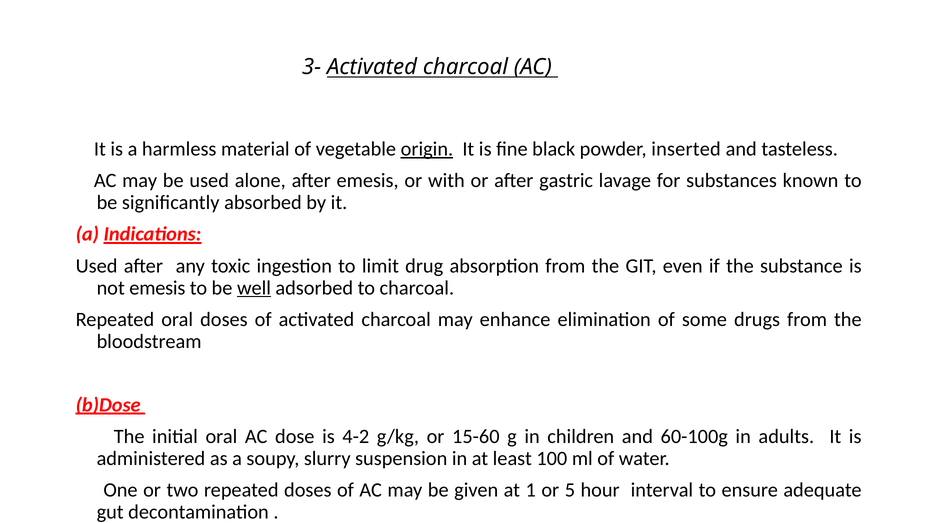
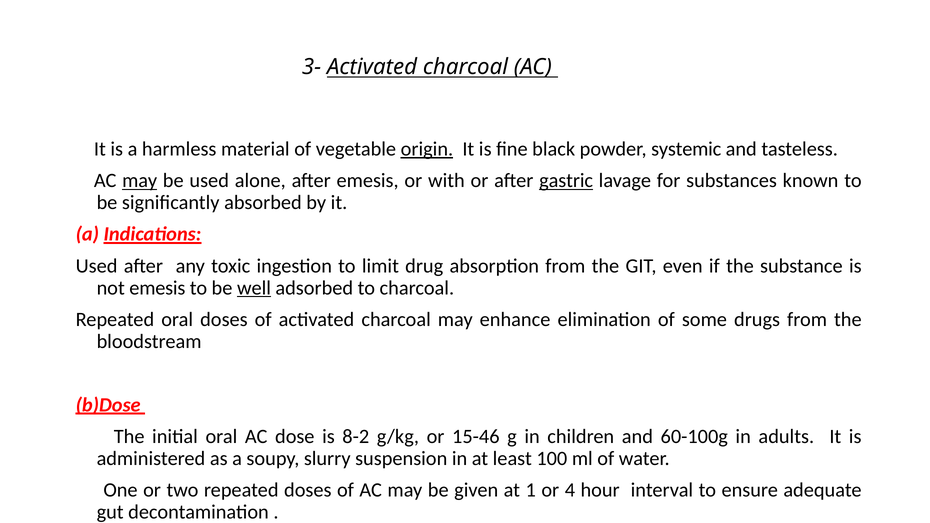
inserted: inserted -> systemic
may at (140, 181) underline: none -> present
gastric underline: none -> present
4-2: 4-2 -> 8-2
15-60: 15-60 -> 15-46
5: 5 -> 4
